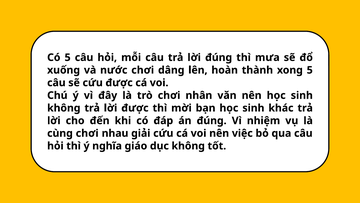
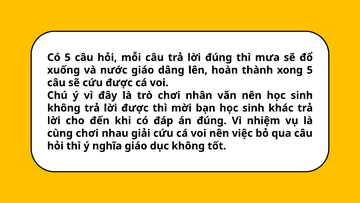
nước chơi: chơi -> giáo
